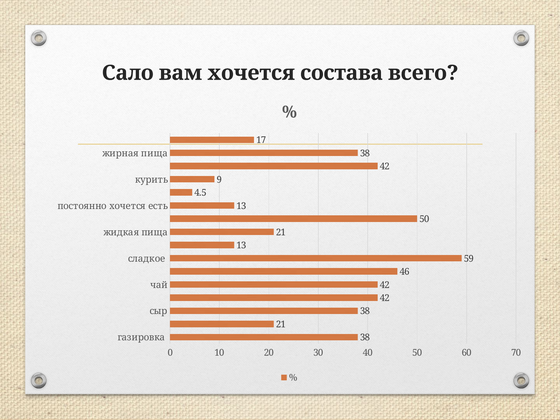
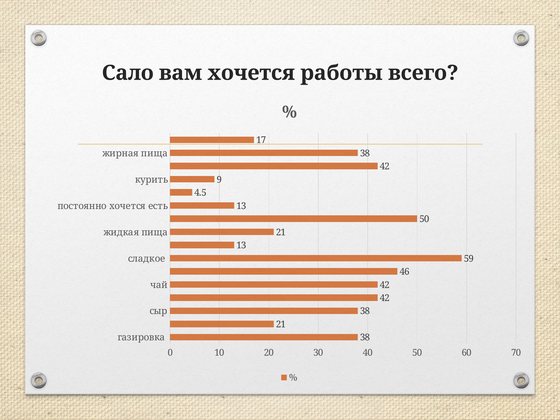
состава: состава -> работы
